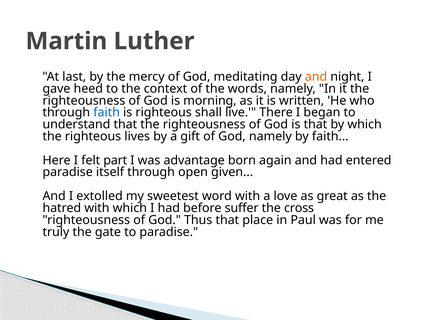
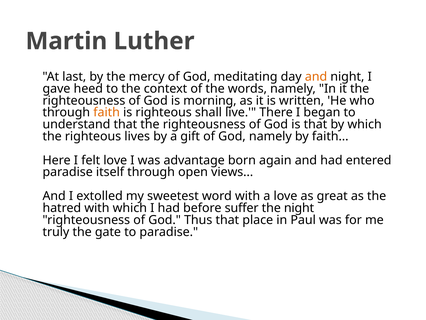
faith at (107, 112) colour: blue -> orange
felt part: part -> love
given: given -> views
the cross: cross -> night
